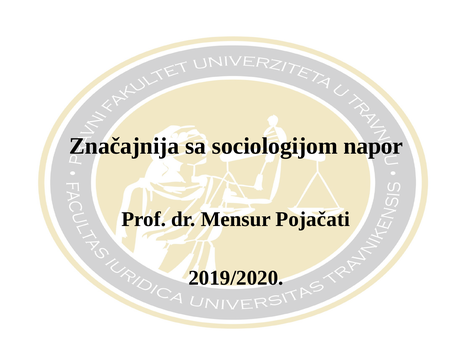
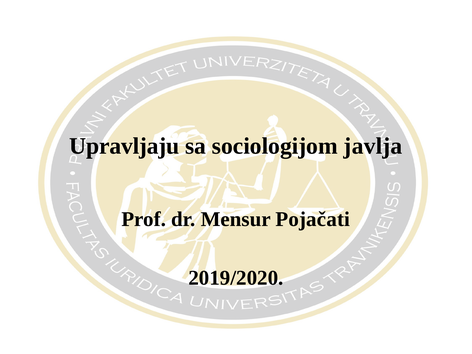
Značajnija: Značajnija -> Upravljaju
napor: napor -> javlja
